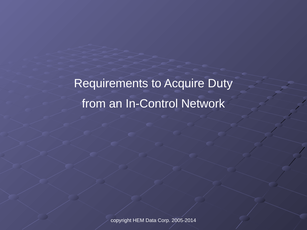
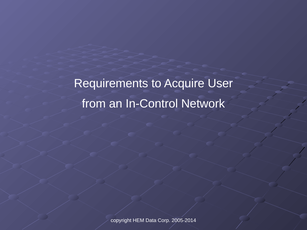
Duty: Duty -> User
